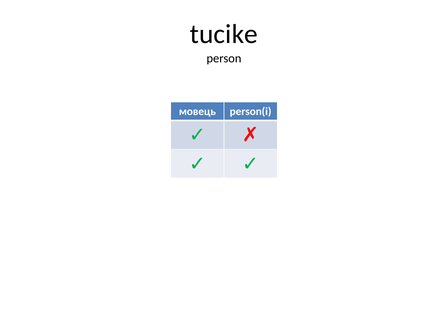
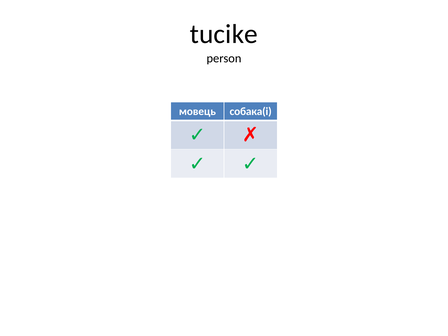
person(і: person(і -> собака(і
